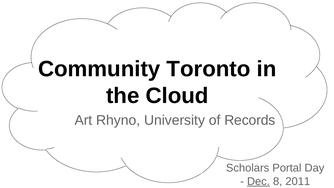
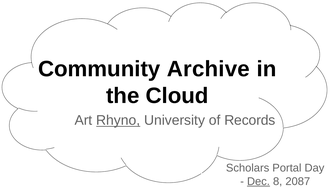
Toronto: Toronto -> Archive
Rhyno underline: none -> present
2011: 2011 -> 2087
